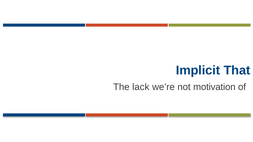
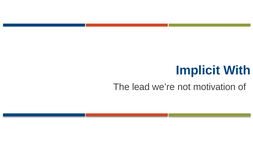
That: That -> With
lack: lack -> lead
